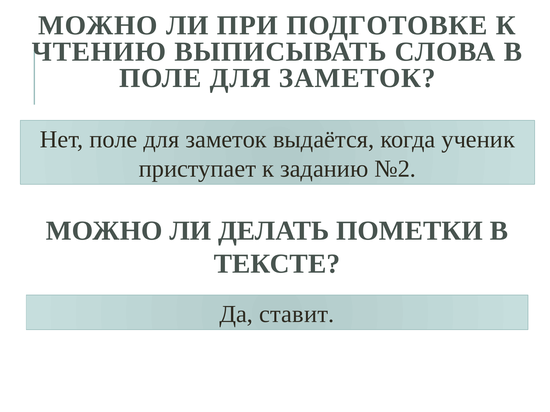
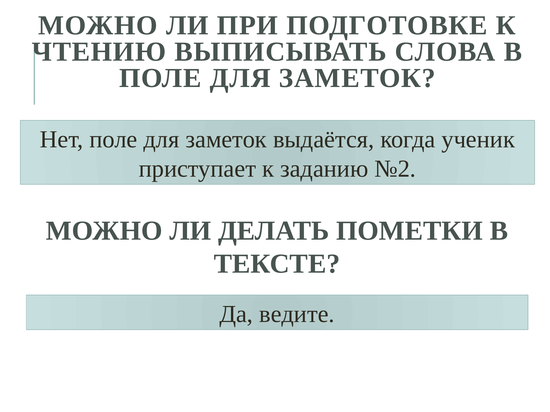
ставит: ставит -> ведите
